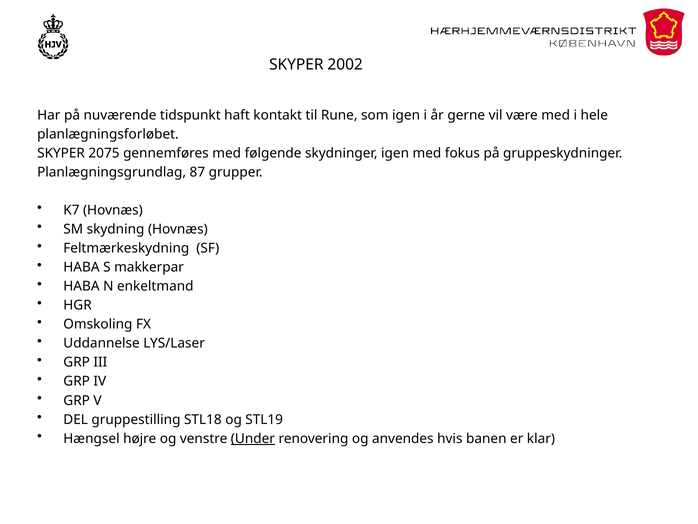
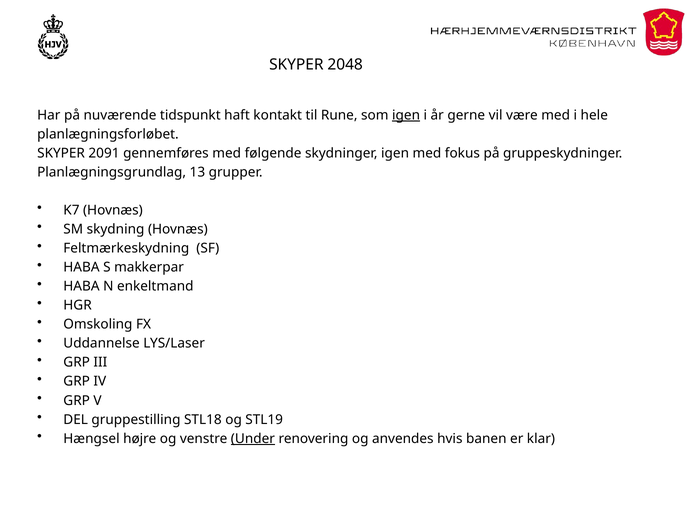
2002: 2002 -> 2048
igen at (406, 115) underline: none -> present
2075: 2075 -> 2091
87: 87 -> 13
